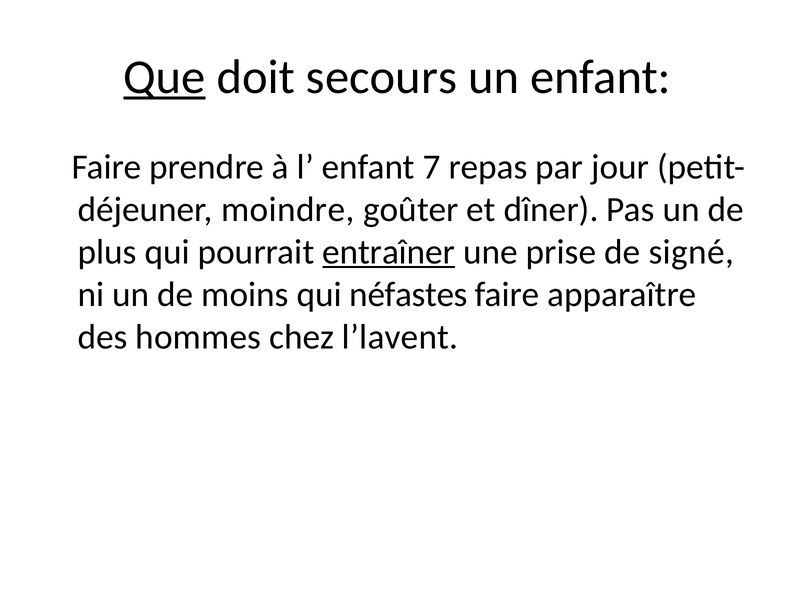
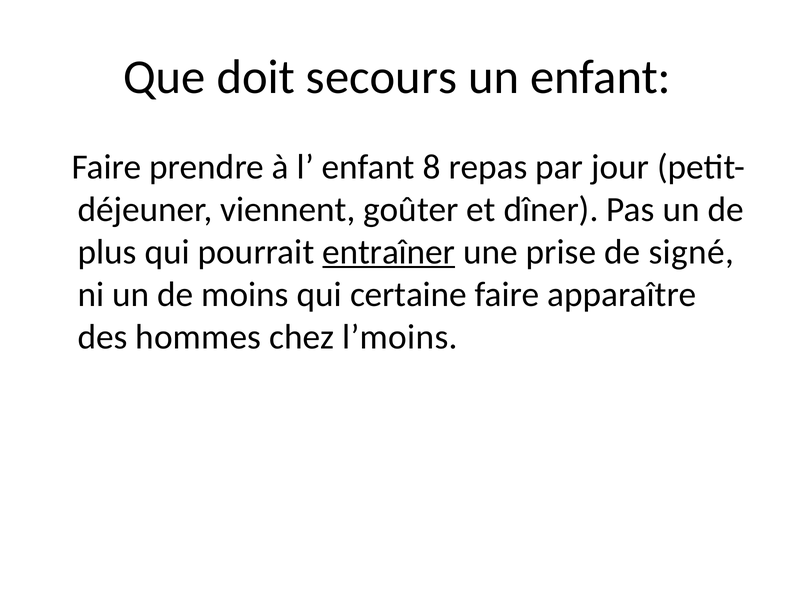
Que underline: present -> none
7: 7 -> 8
moindre: moindre -> viennent
néfastes: néfastes -> certaine
l’lavent: l’lavent -> l’moins
